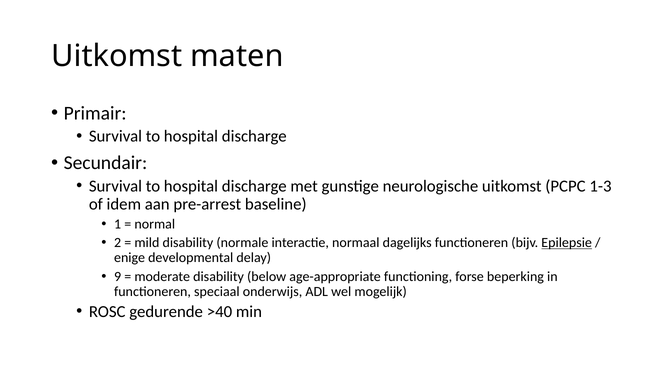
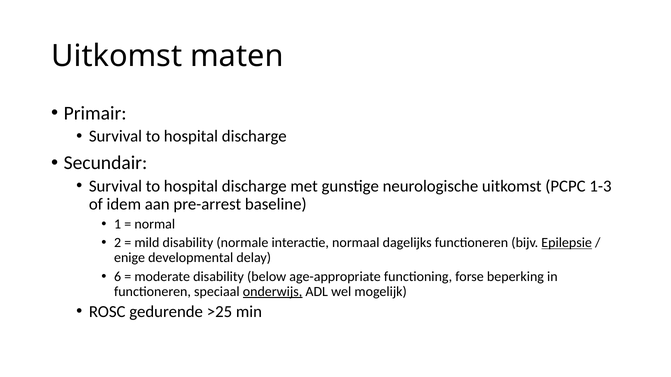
9: 9 -> 6
onderwijs underline: none -> present
>40: >40 -> >25
